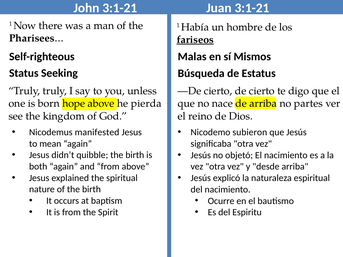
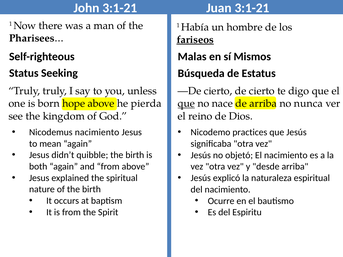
que at (186, 104) underline: none -> present
partes: partes -> nunca
Nicodemus manifested: manifested -> nacimiento
subieron: subieron -> practices
